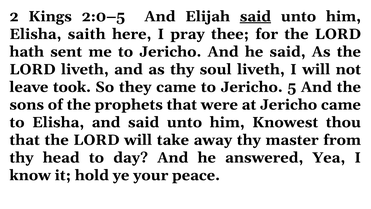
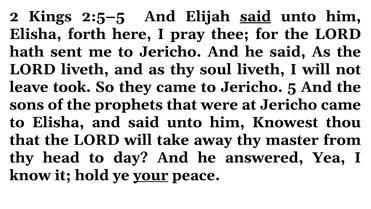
2:0–5: 2:0–5 -> 2:5–5
saith: saith -> forth
your underline: none -> present
